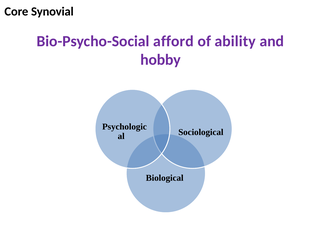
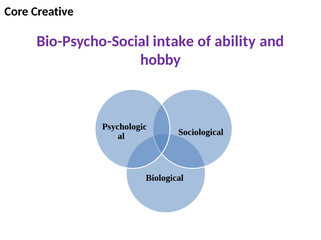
Synovial: Synovial -> Creative
afford: afford -> intake
